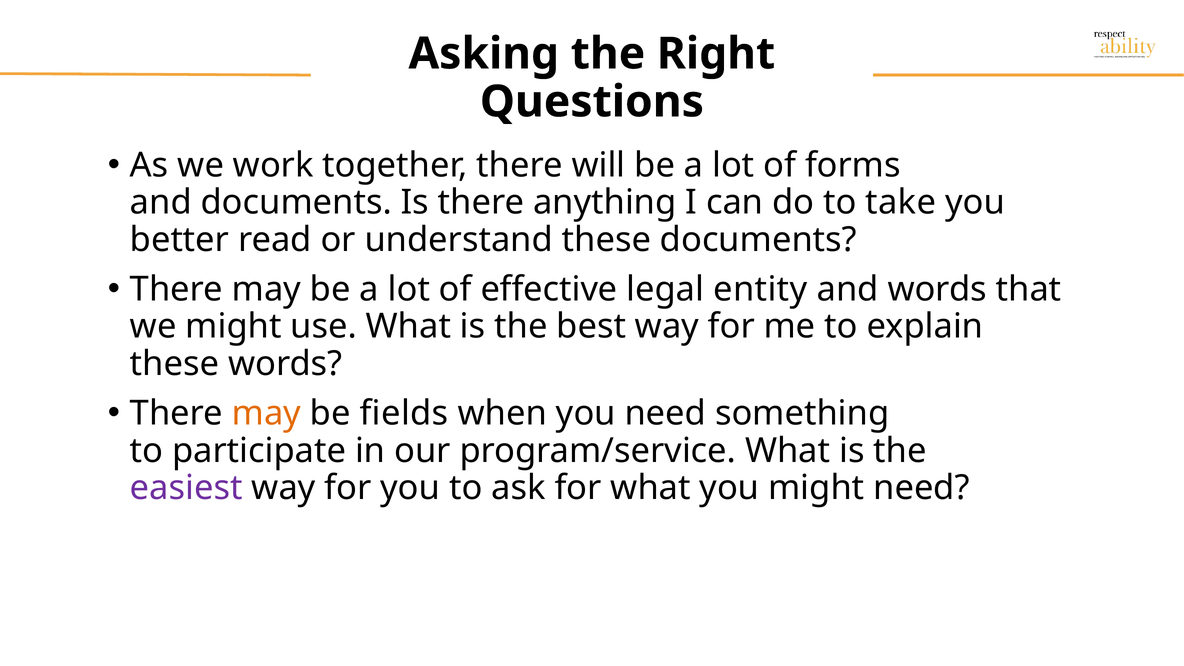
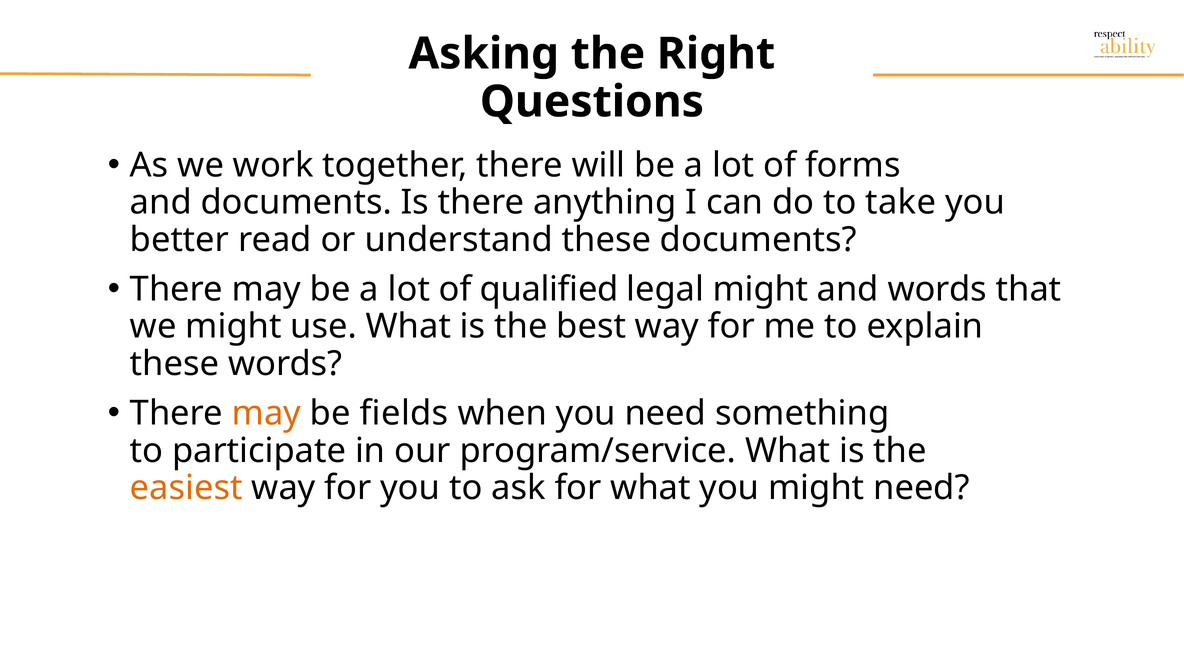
effective: effective -> qualified
legal entity: entity -> might
easiest colour: purple -> orange
